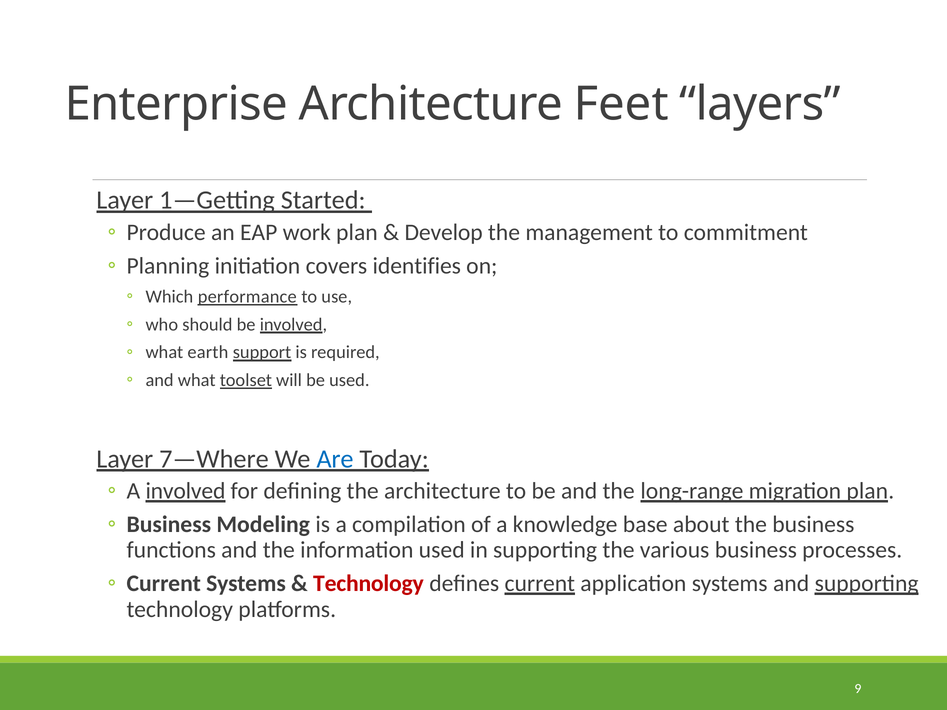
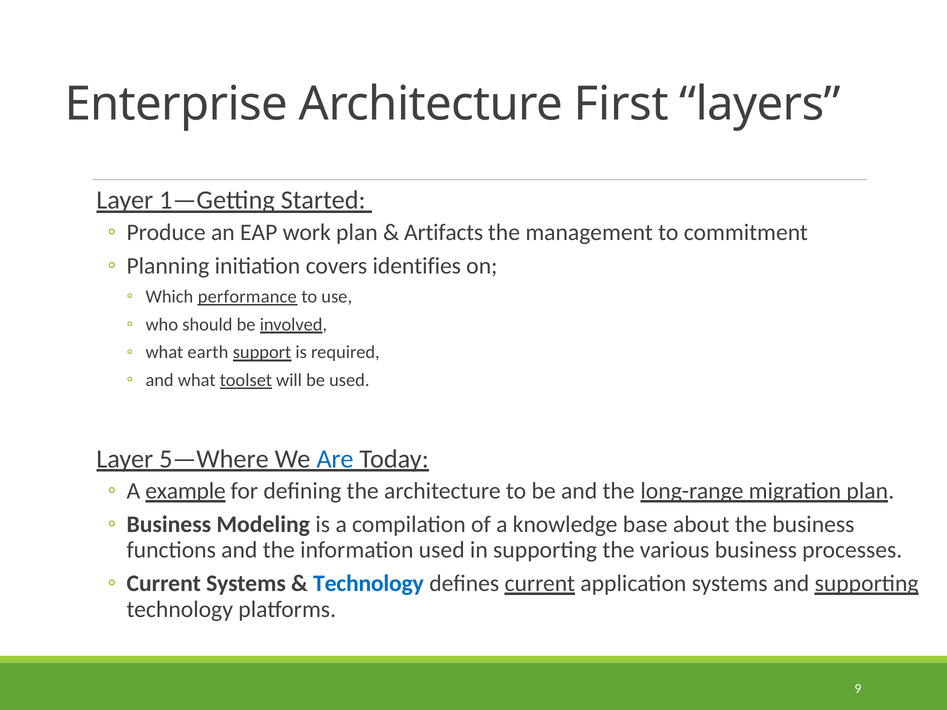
Feet: Feet -> First
Develop: Develop -> Artifacts
7—Where: 7—Where -> 5—Where
A involved: involved -> example
Technology at (368, 584) colour: red -> blue
